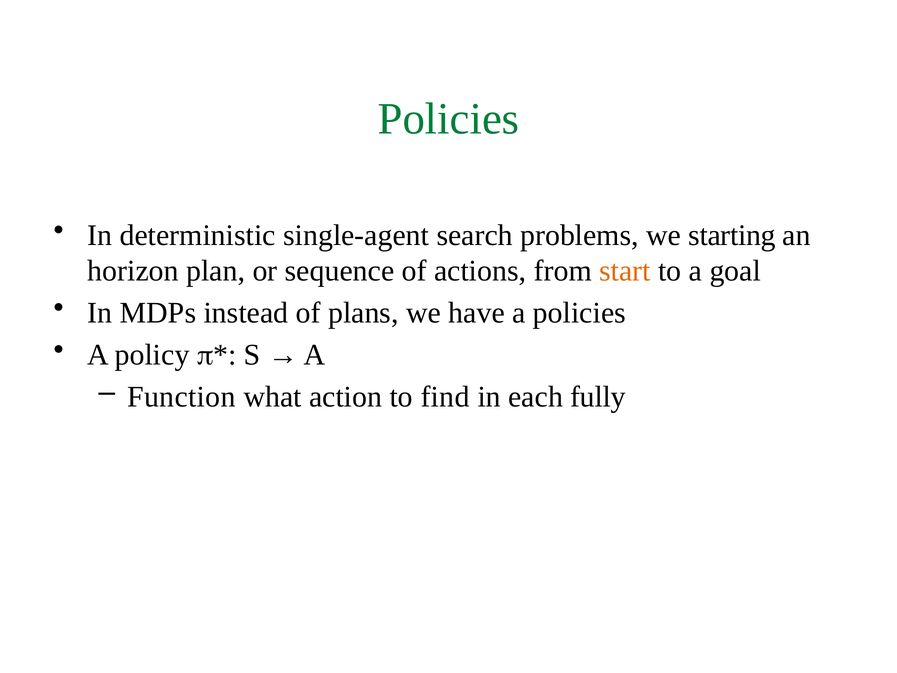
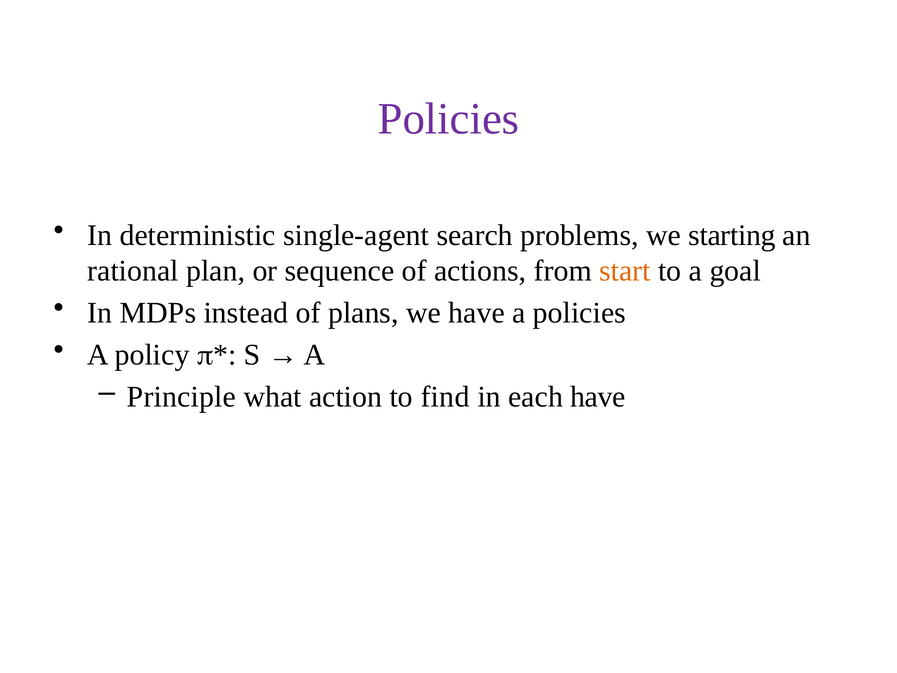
Policies at (448, 119) colour: green -> purple
horizon: horizon -> rational
Function: Function -> Principle
each fully: fully -> have
